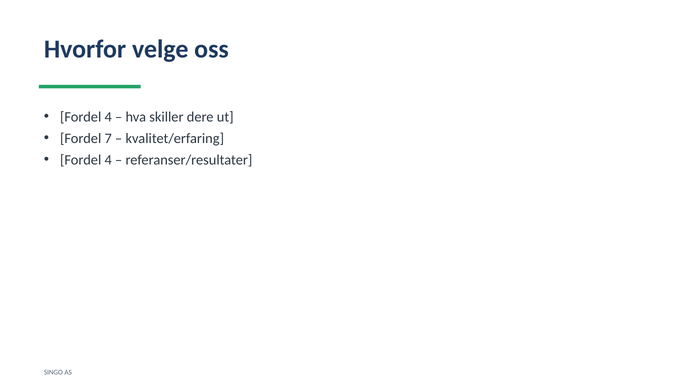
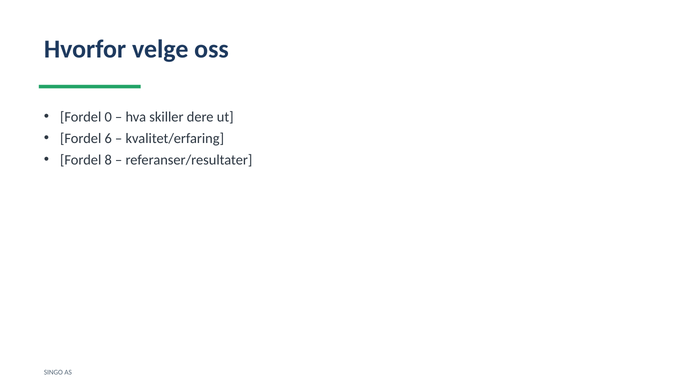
4 at (108, 117): 4 -> 0
7: 7 -> 6
4 at (108, 160): 4 -> 8
